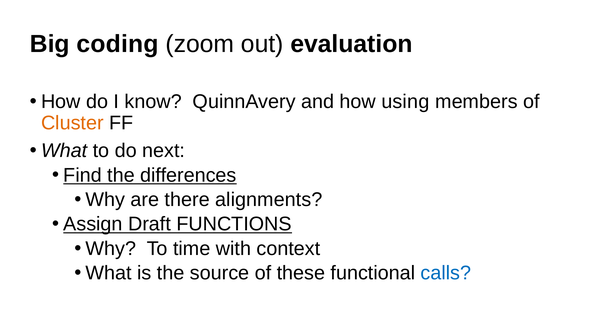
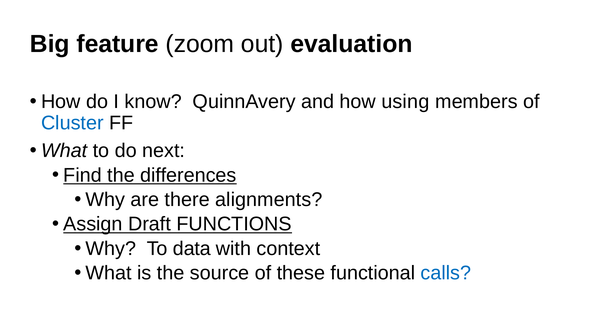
coding: coding -> feature
Cluster colour: orange -> blue
time: time -> data
